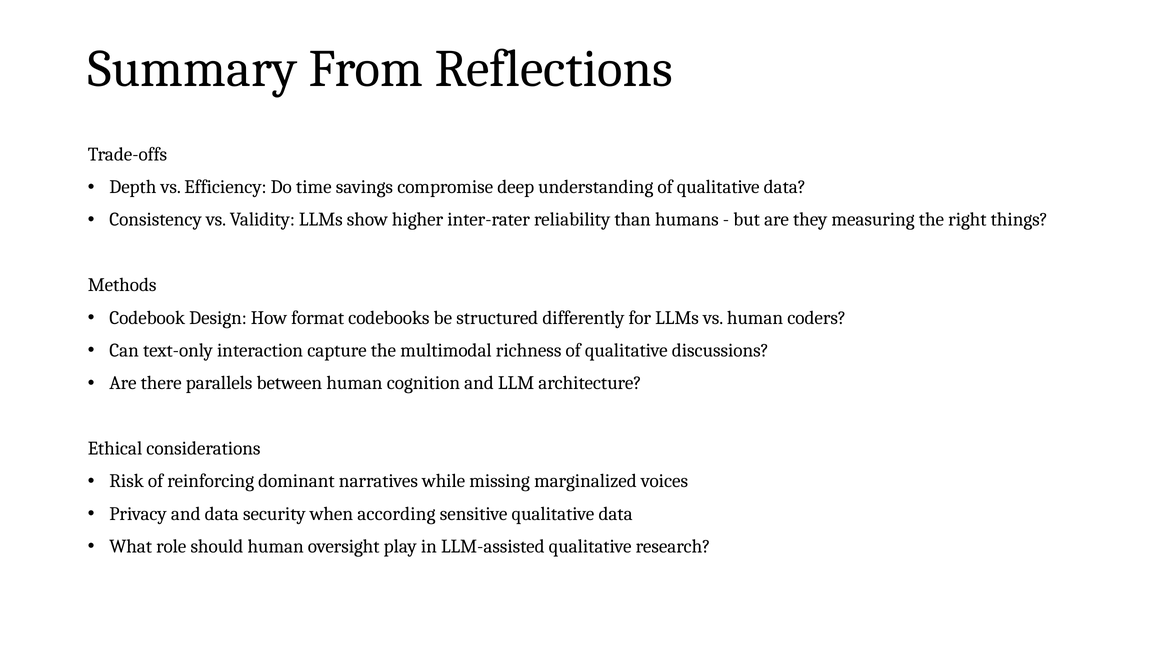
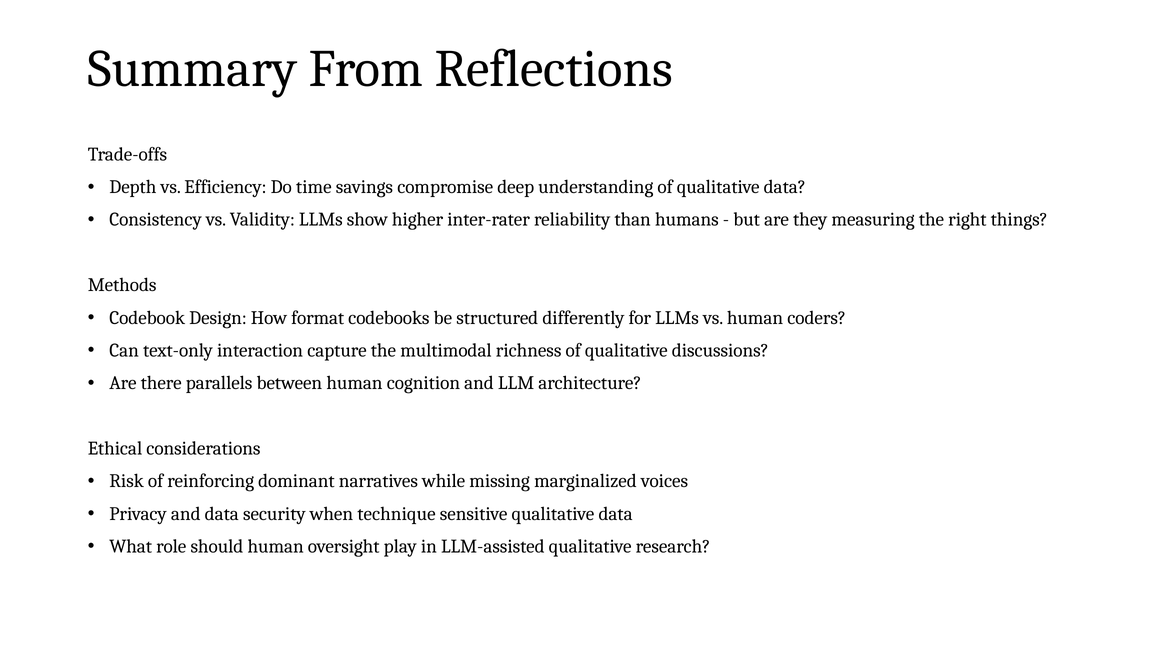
according: according -> technique
